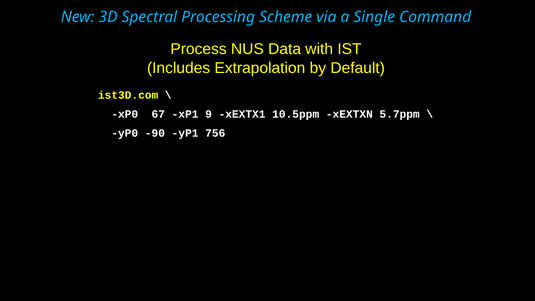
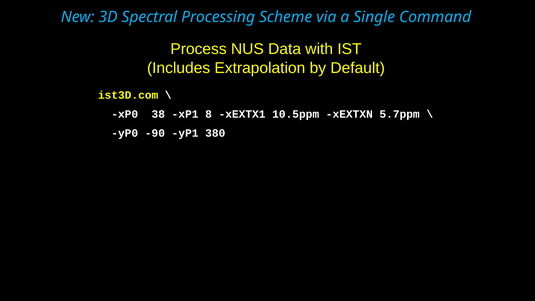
67: 67 -> 38
9: 9 -> 8
756: 756 -> 380
